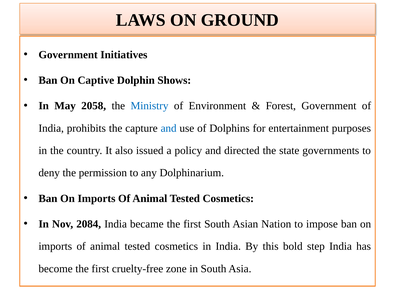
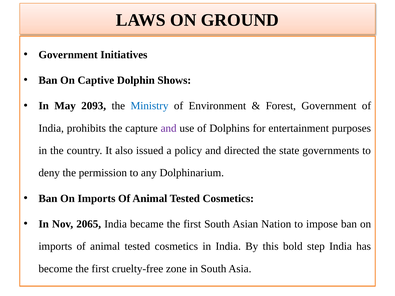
2058: 2058 -> 2093
and at (169, 128) colour: blue -> purple
2084: 2084 -> 2065
